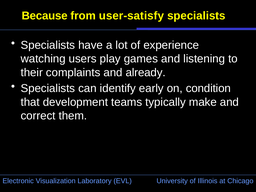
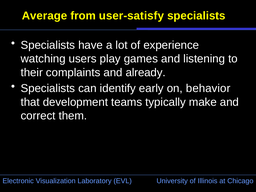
Because: Because -> Average
condition: condition -> behavior
